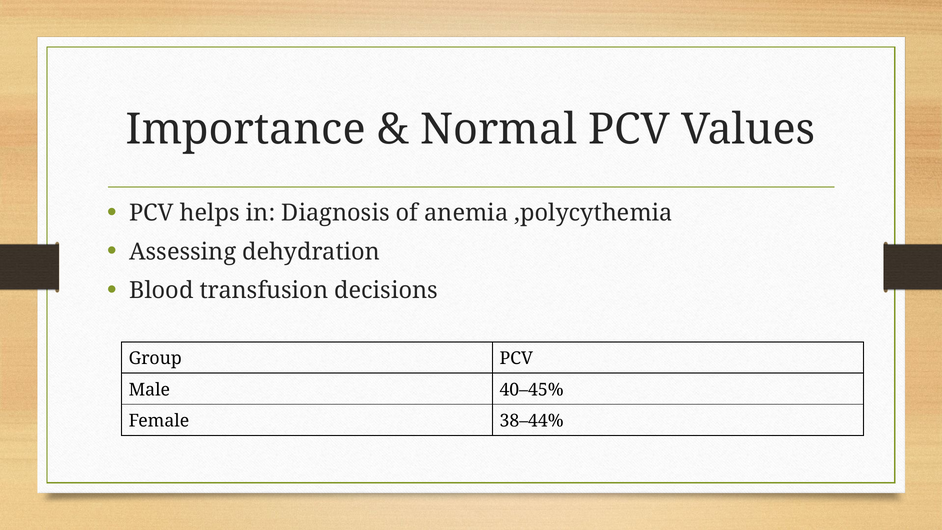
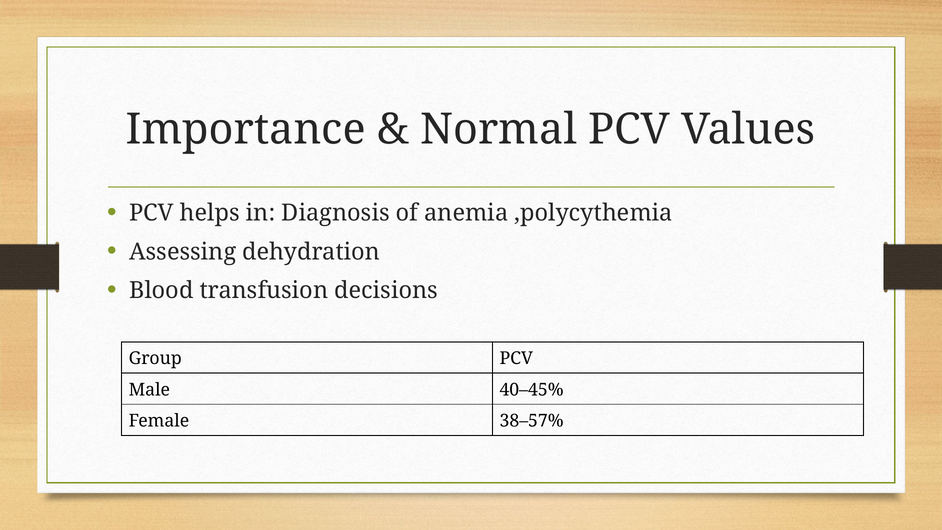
38–44%: 38–44% -> 38–57%
